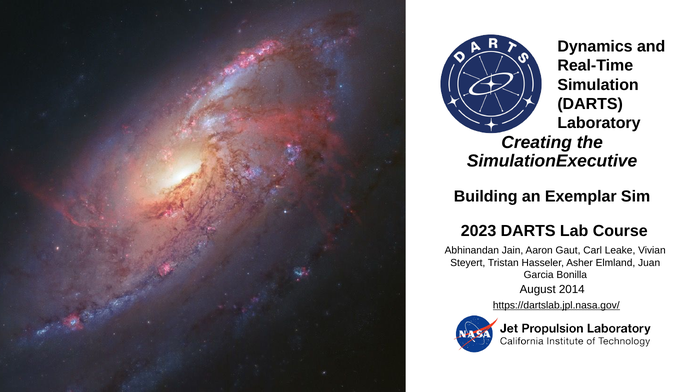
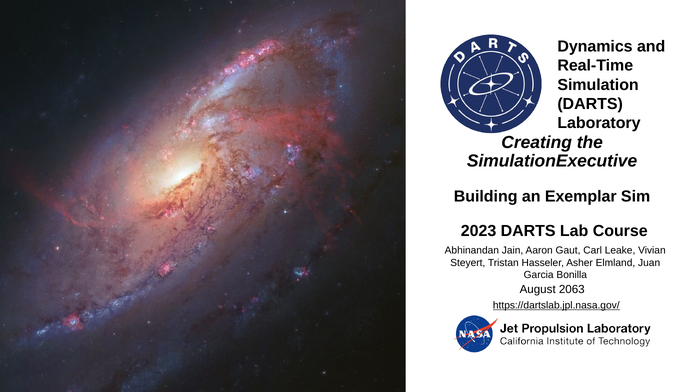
2014: 2014 -> 2063
